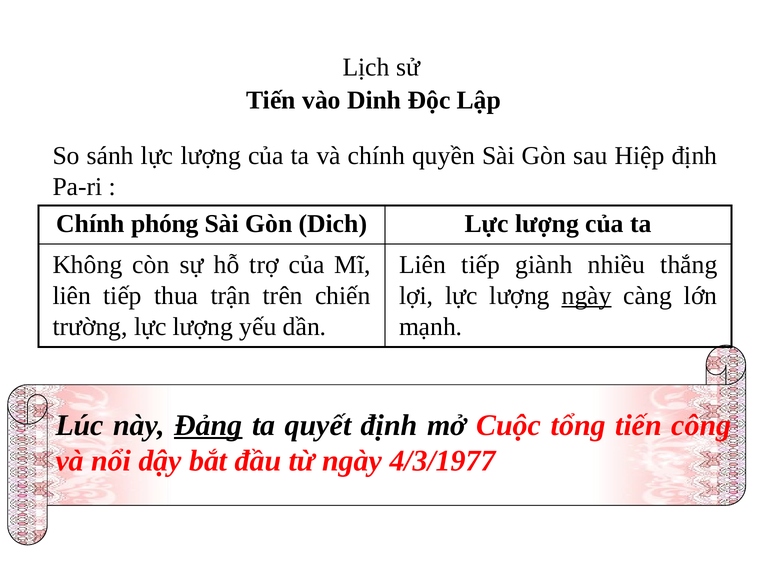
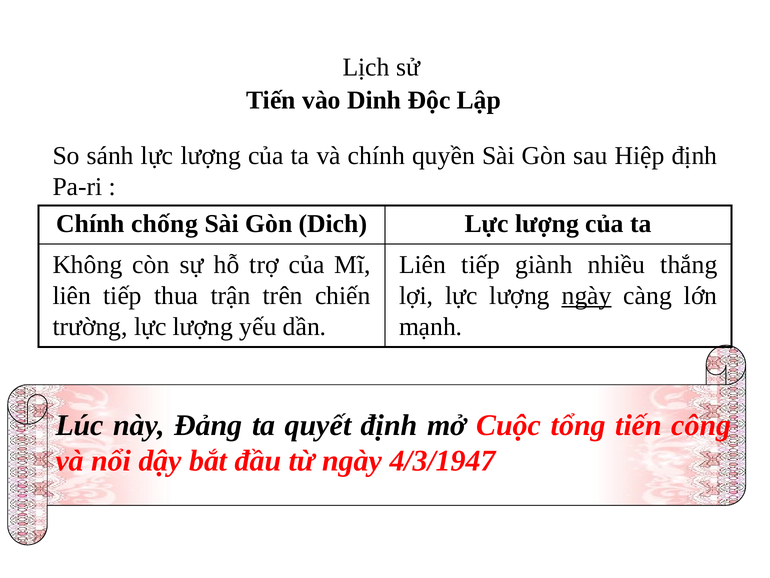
phóng: phóng -> chống
Đảng underline: present -> none
4/3/1977: 4/3/1977 -> 4/3/1947
